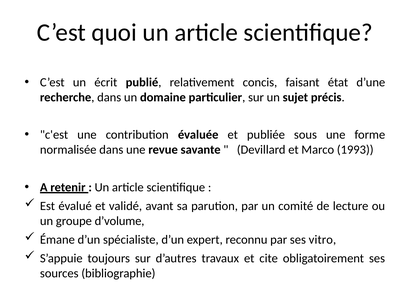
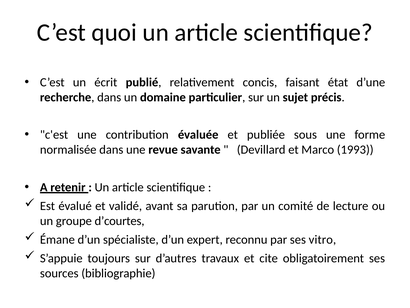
d’volume: d’volume -> d’courtes
